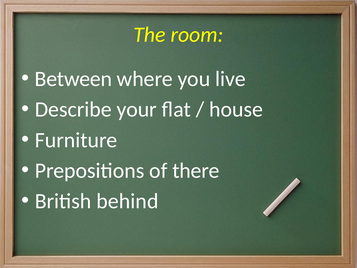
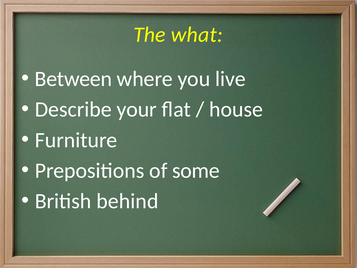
room: room -> what
there: there -> some
